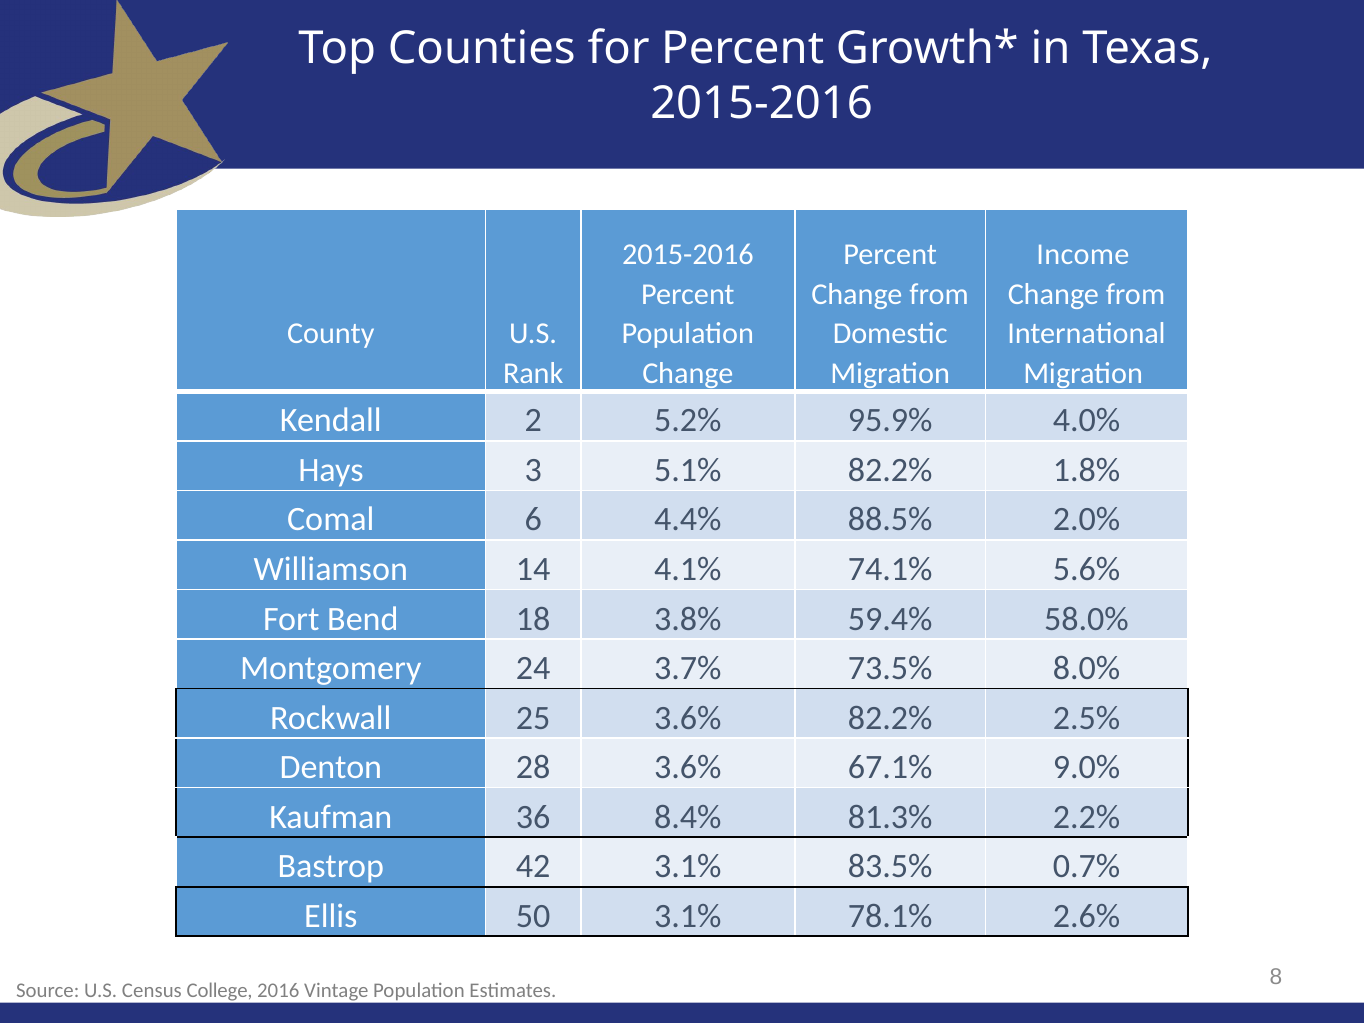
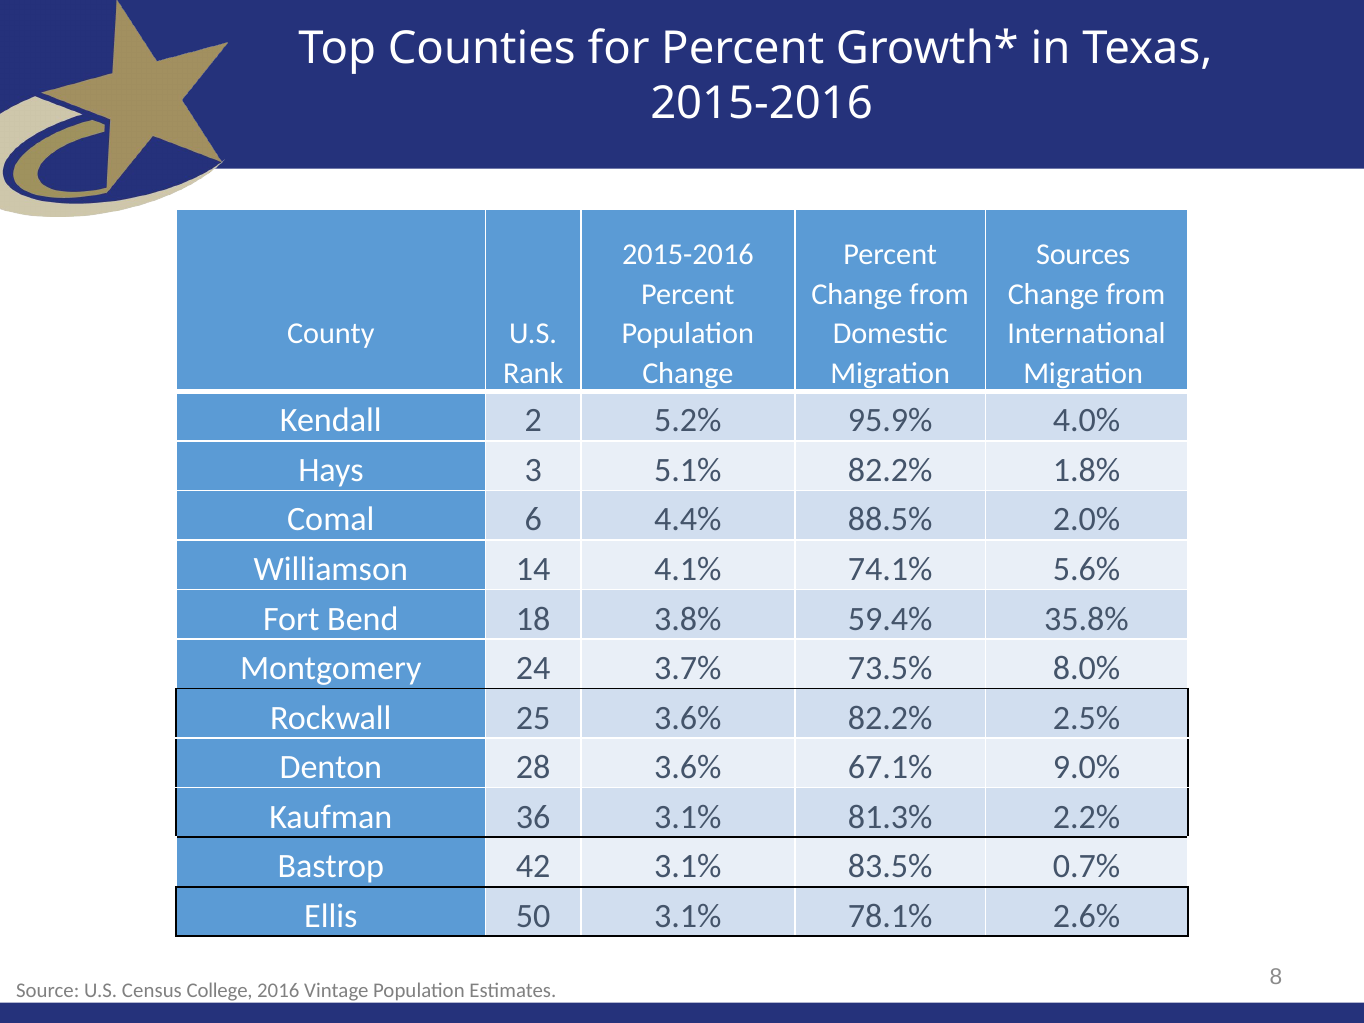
Income: Income -> Sources
58.0%: 58.0% -> 35.8%
36 8.4%: 8.4% -> 3.1%
